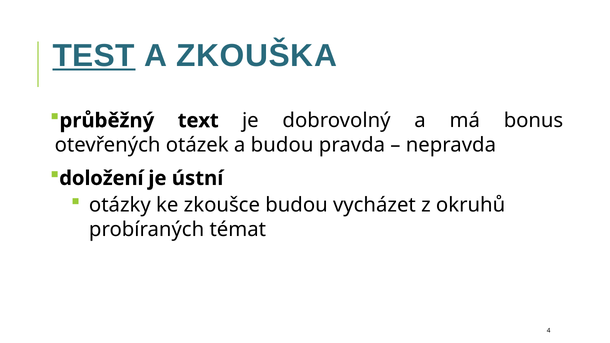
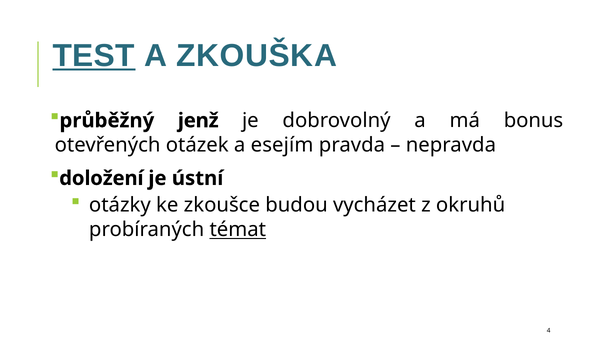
text: text -> jenž
a budou: budou -> esejím
témat underline: none -> present
